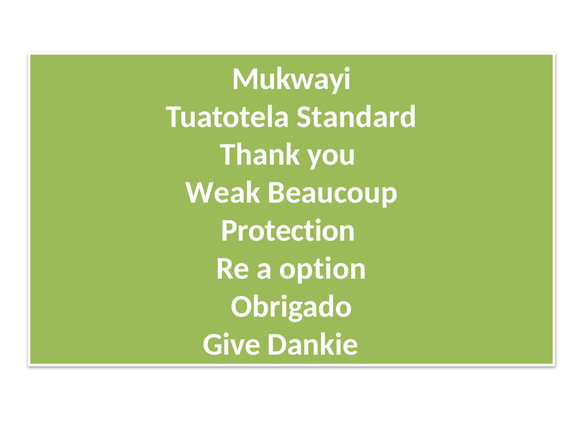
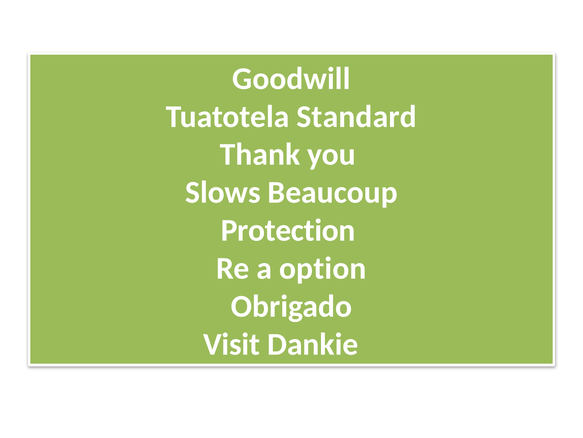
Mukwayi: Mukwayi -> Goodwill
Weak: Weak -> Slows
Give: Give -> Visit
